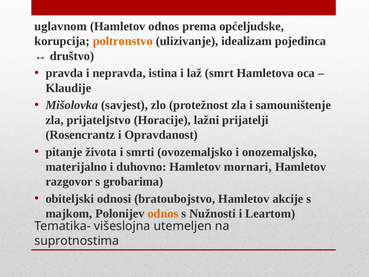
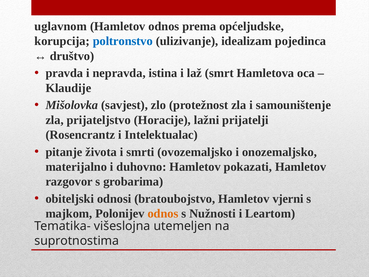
poltronstvo colour: orange -> blue
Opravdanost: Opravdanost -> Intelektualac
mornari: mornari -> pokazati
akcije: akcije -> vjerni
